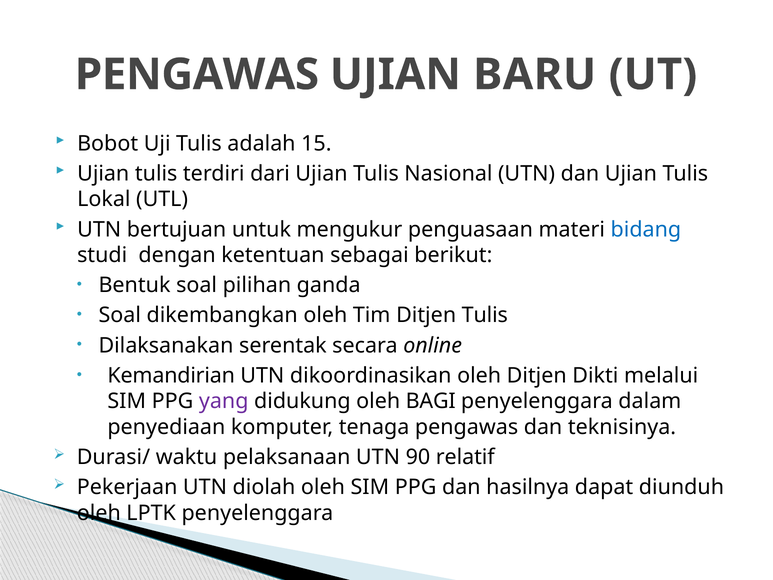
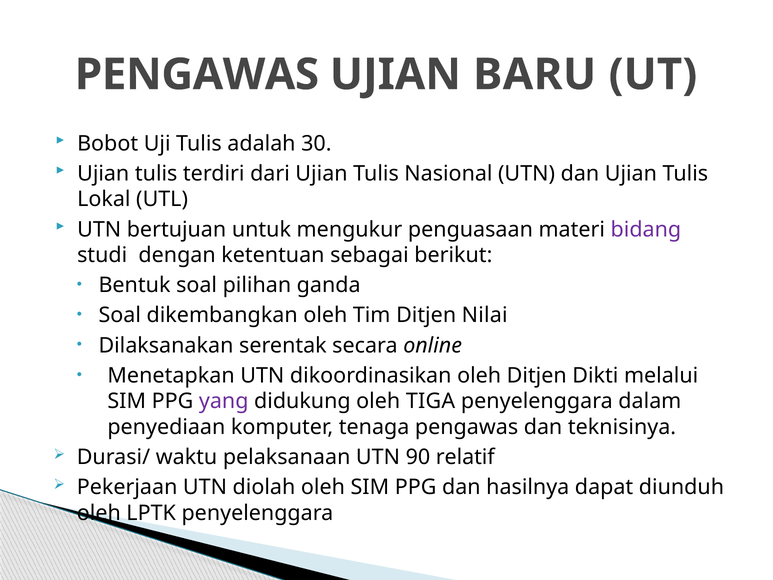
15: 15 -> 30
bidang colour: blue -> purple
Ditjen Tulis: Tulis -> Nilai
Kemandirian: Kemandirian -> Menetapkan
BAGI: BAGI -> TIGA
